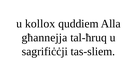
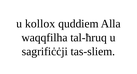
għannejja: għannejja -> waqqfilha
